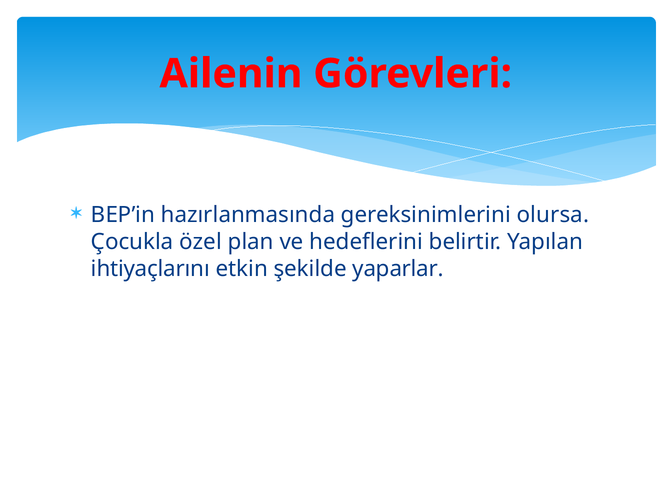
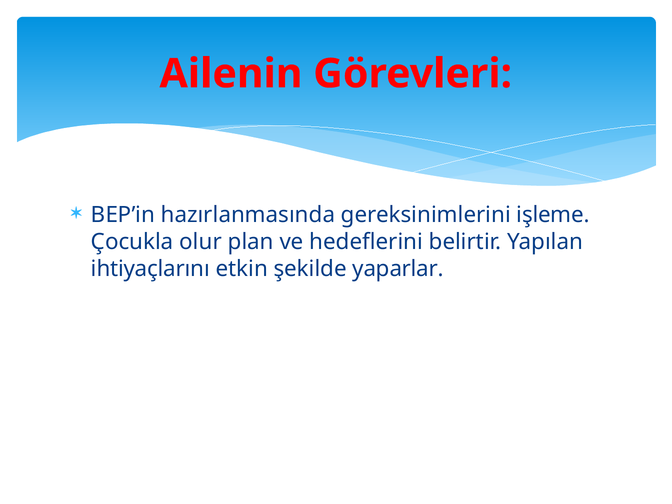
olursa: olursa -> işleme
özel: özel -> olur
